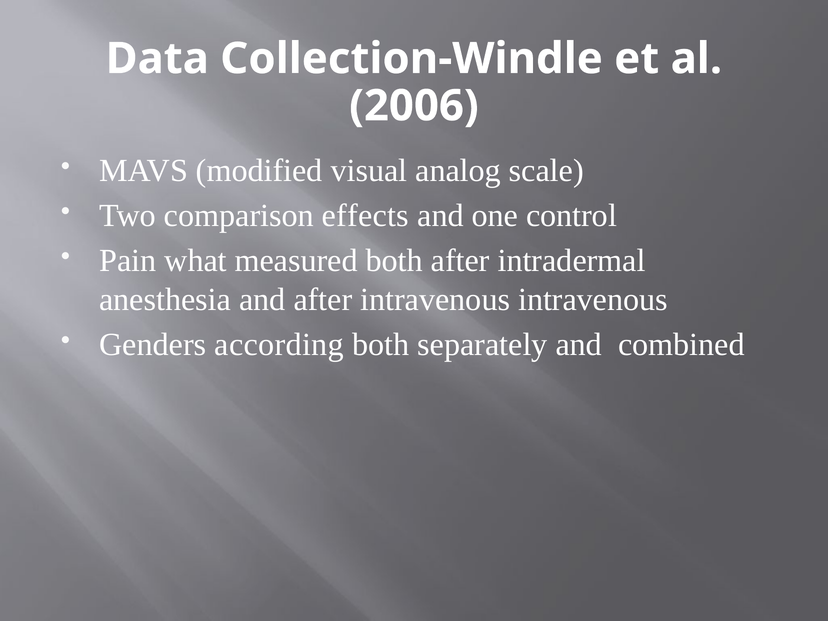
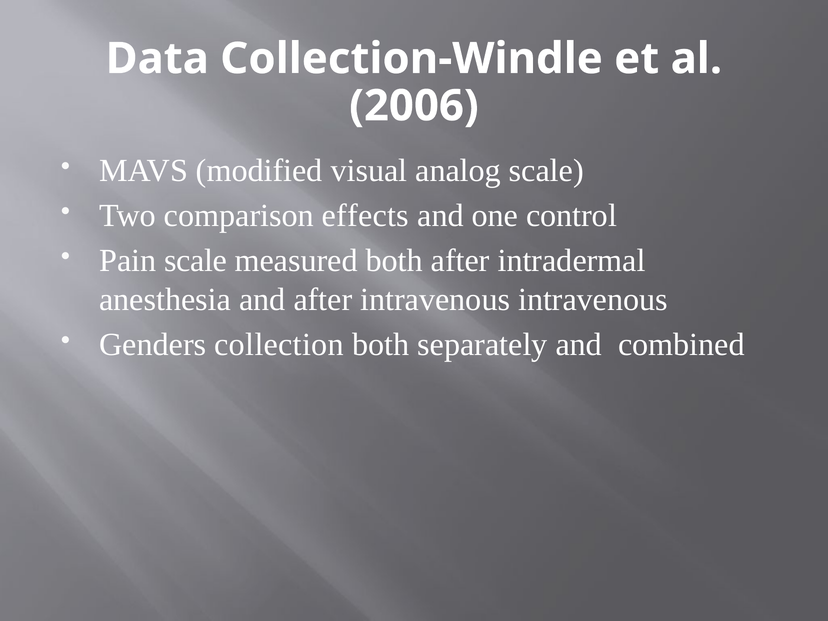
Pain what: what -> scale
according: according -> collection
